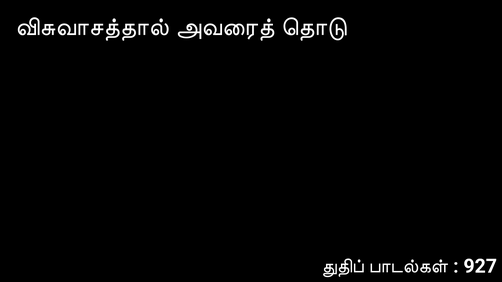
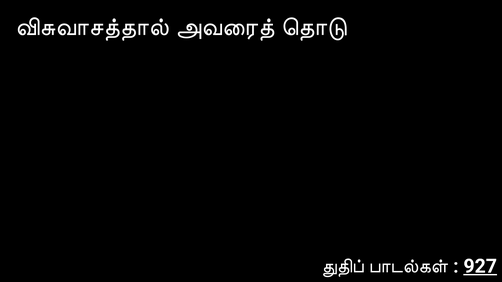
927 underline: none -> present
